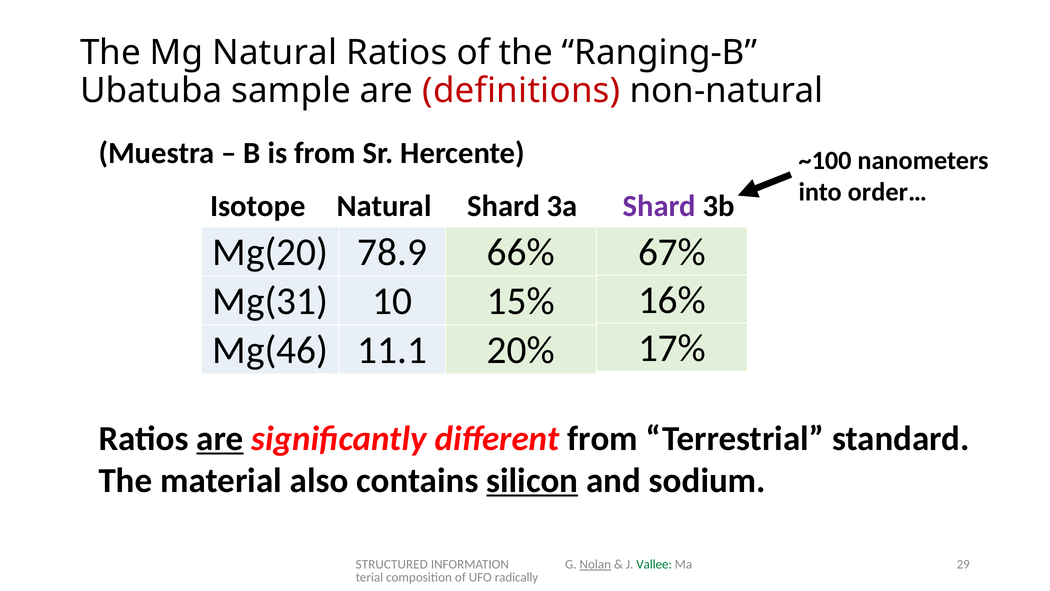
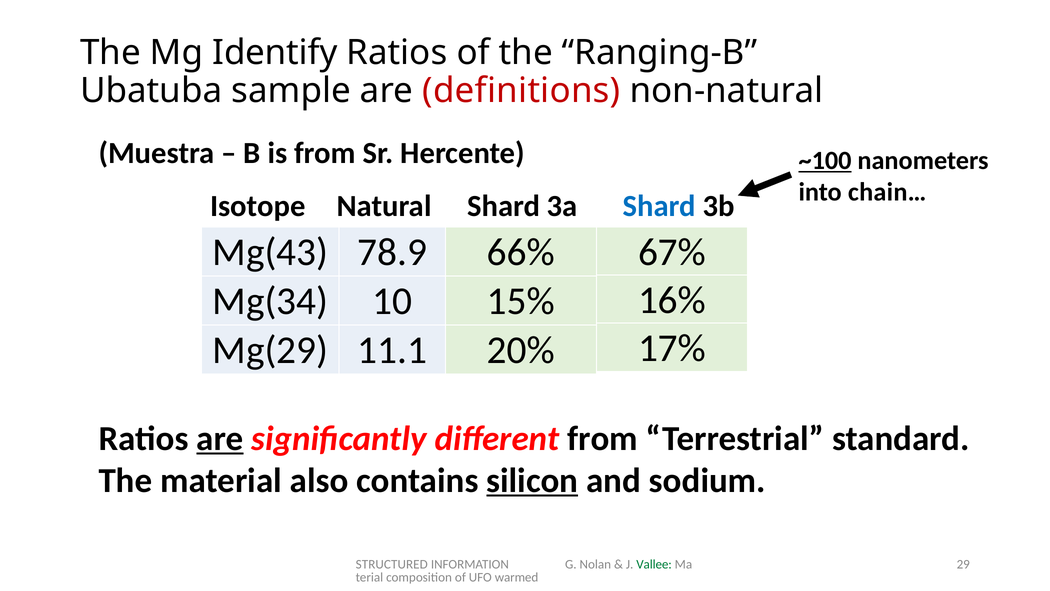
Mg Natural: Natural -> Identify
~100 underline: none -> present
order…: order… -> chain…
Shard at (659, 206) colour: purple -> blue
Mg(20: Mg(20 -> Mg(43
Mg(31: Mg(31 -> Mg(34
Mg(46: Mg(46 -> Mg(29
Nolan underline: present -> none
radically: radically -> warmed
